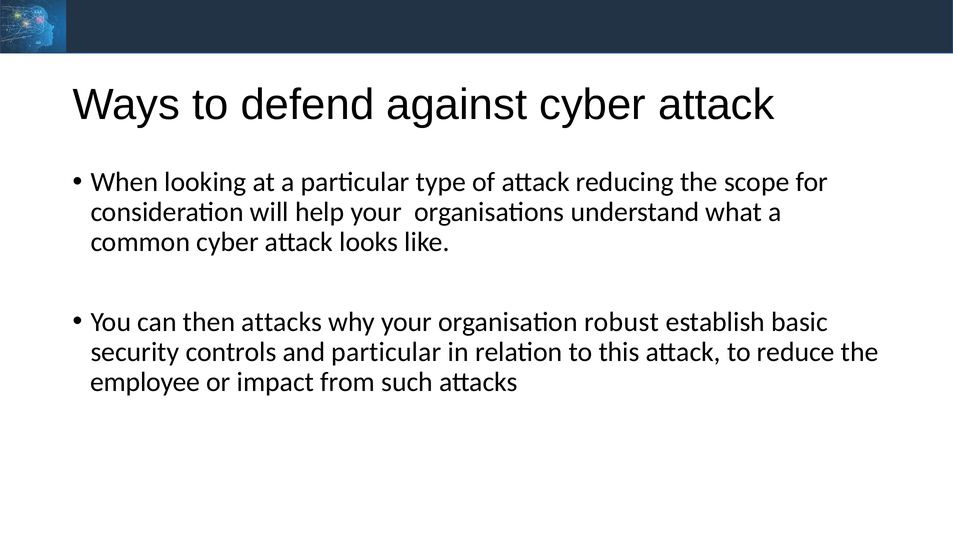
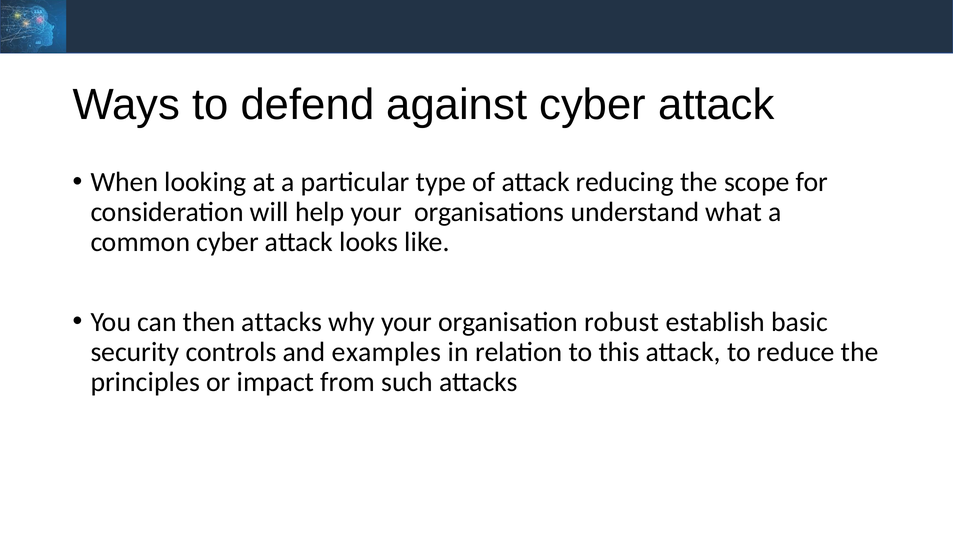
and particular: particular -> examples
employee: employee -> principles
